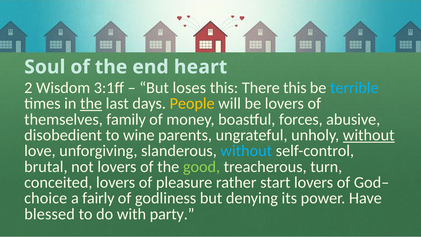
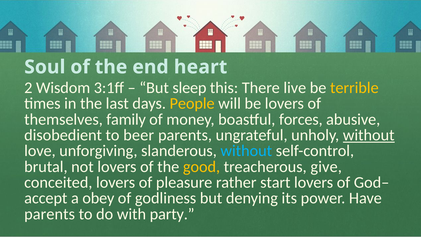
loses: loses -> sleep
There this: this -> live
terrible colour: light blue -> yellow
the at (91, 104) underline: present -> none
wine: wine -> beer
good colour: light green -> yellow
turn: turn -> give
choice: choice -> accept
fairly: fairly -> obey
blessed at (50, 214): blessed -> parents
